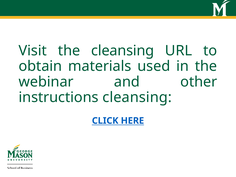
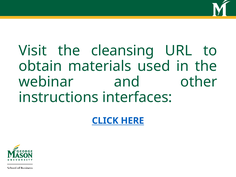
instructions cleansing: cleansing -> interfaces
